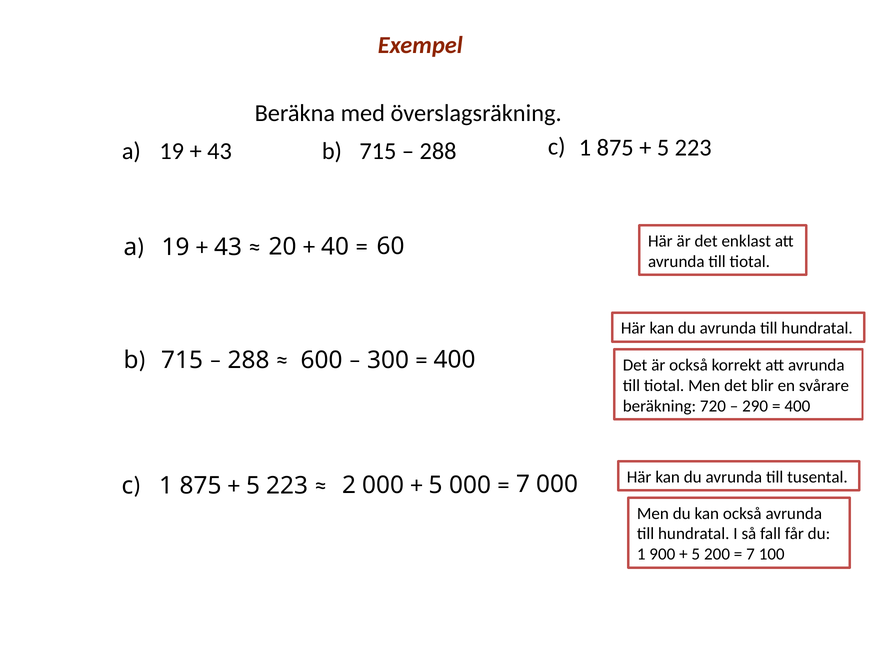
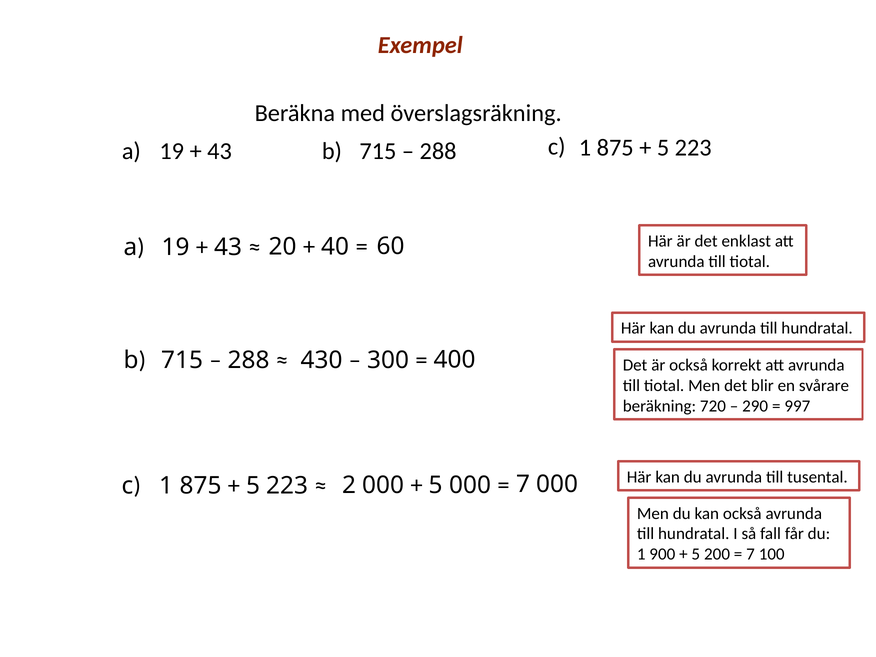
600: 600 -> 430
400 at (797, 406): 400 -> 997
